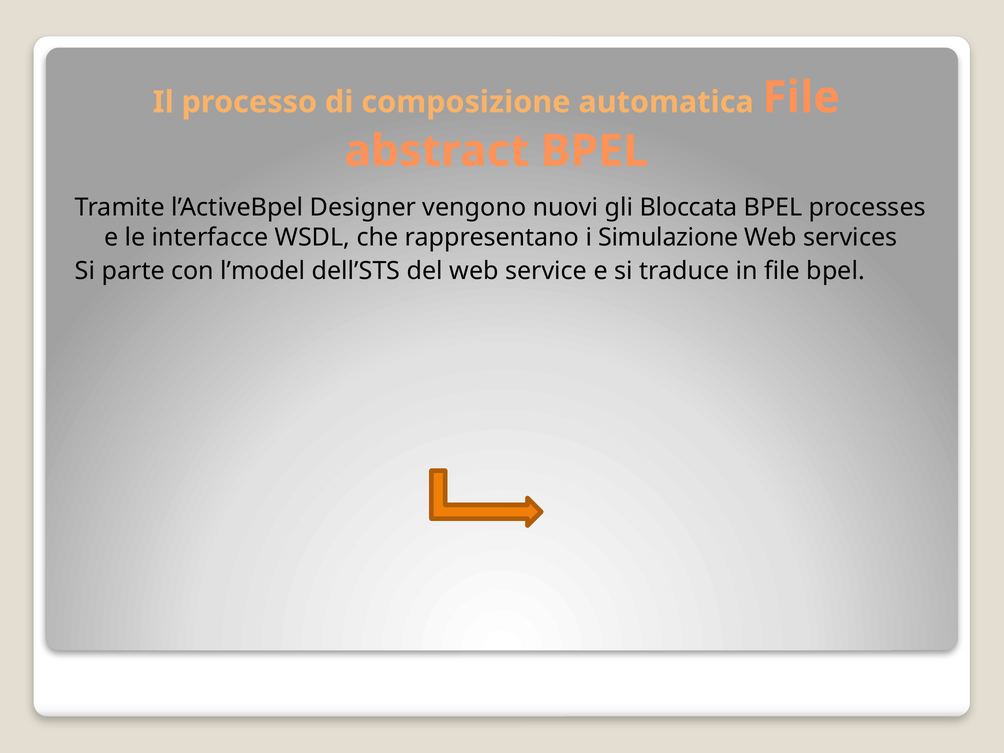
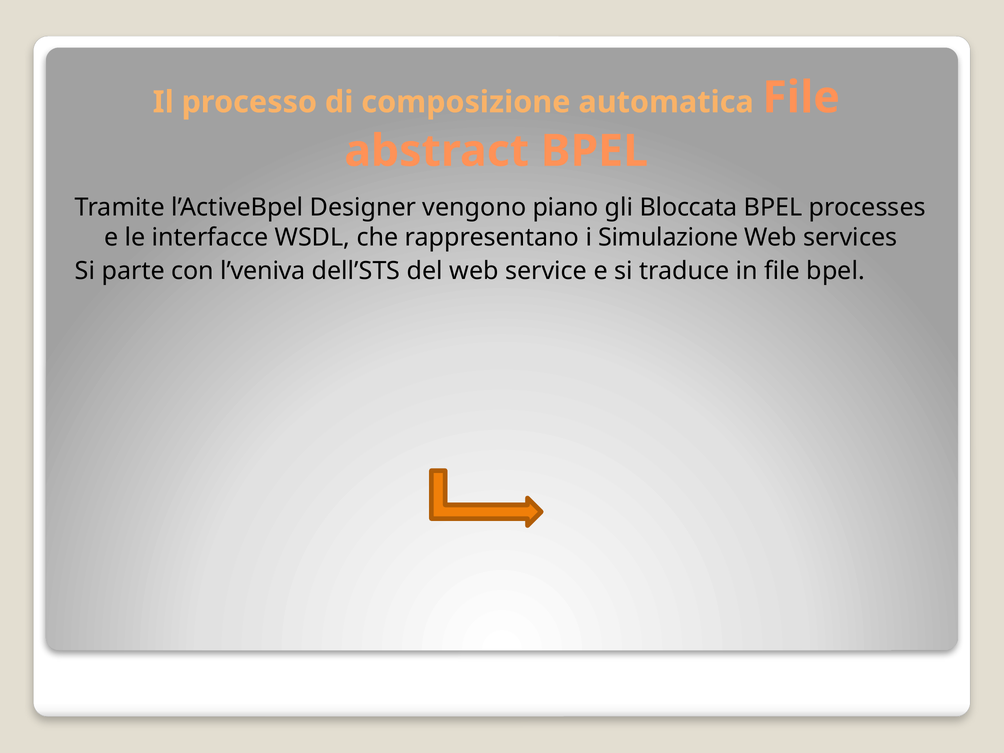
nuovi: nuovi -> piano
l’model: l’model -> l’veniva
